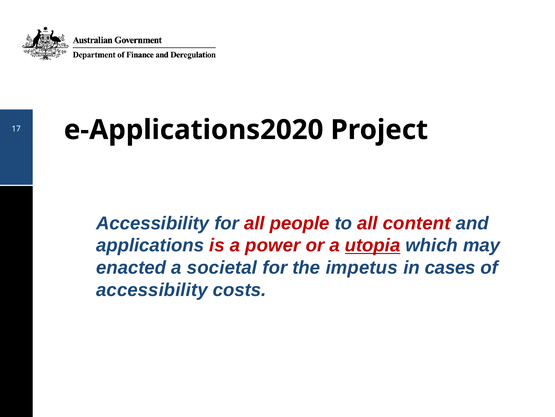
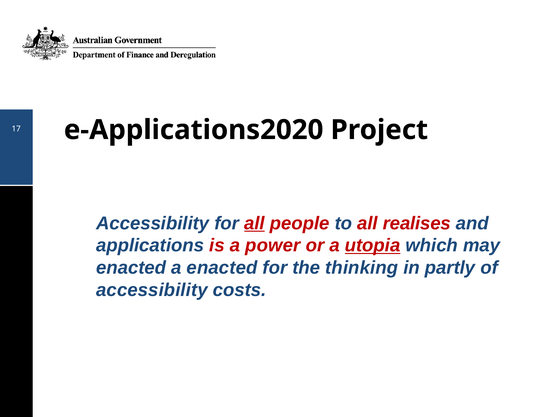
all at (254, 223) underline: none -> present
content: content -> realises
a societal: societal -> enacted
impetus: impetus -> thinking
cases: cases -> partly
